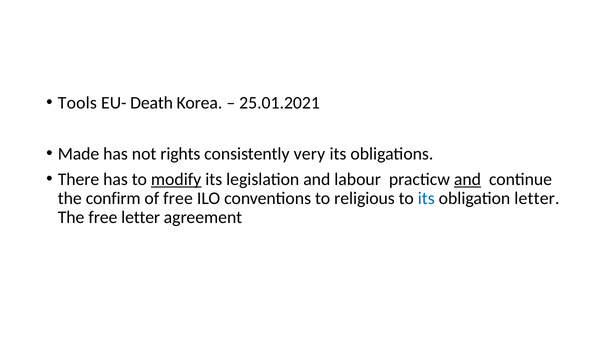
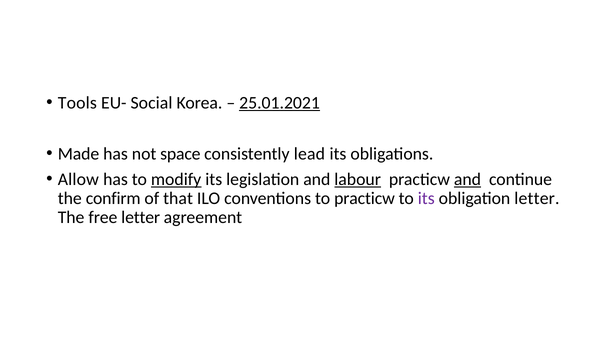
Death: Death -> Social
25.01.2021 underline: none -> present
rights: rights -> space
very: very -> lead
There: There -> Allow
labour underline: none -> present
of free: free -> that
to religious: religious -> practicw
its at (426, 198) colour: blue -> purple
